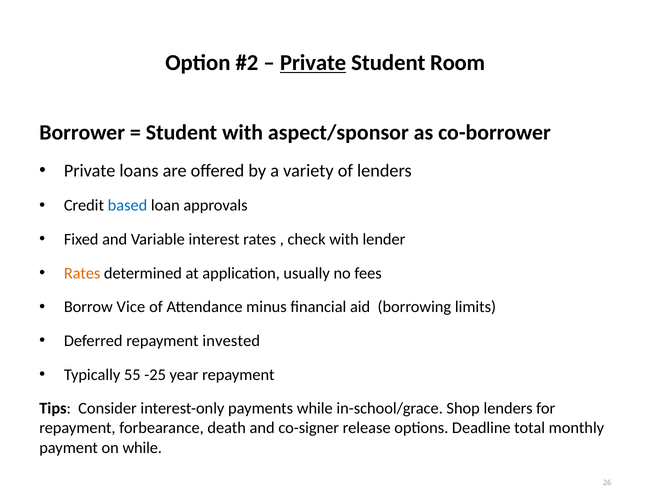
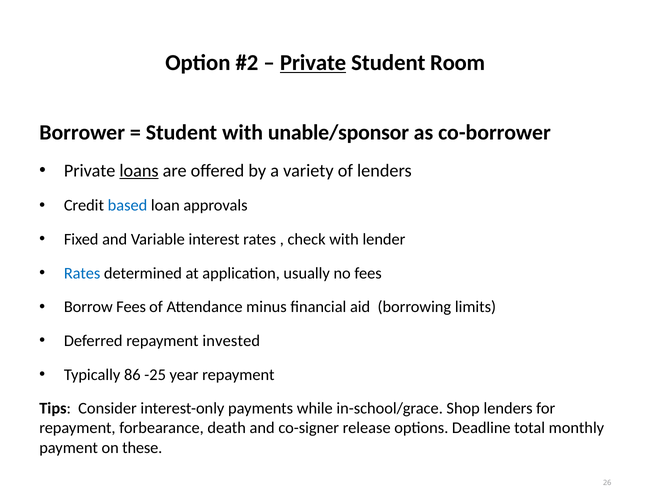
aspect/sponsor: aspect/sponsor -> unable/sponsor
loans underline: none -> present
Rates at (82, 273) colour: orange -> blue
Borrow Vice: Vice -> Fees
55: 55 -> 86
on while: while -> these
